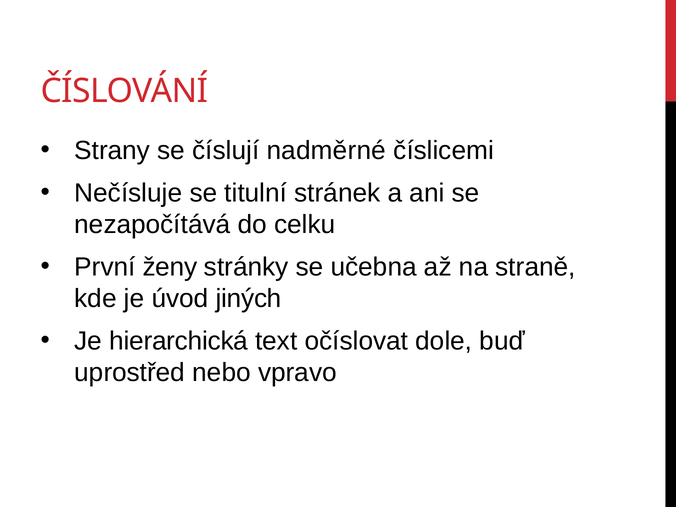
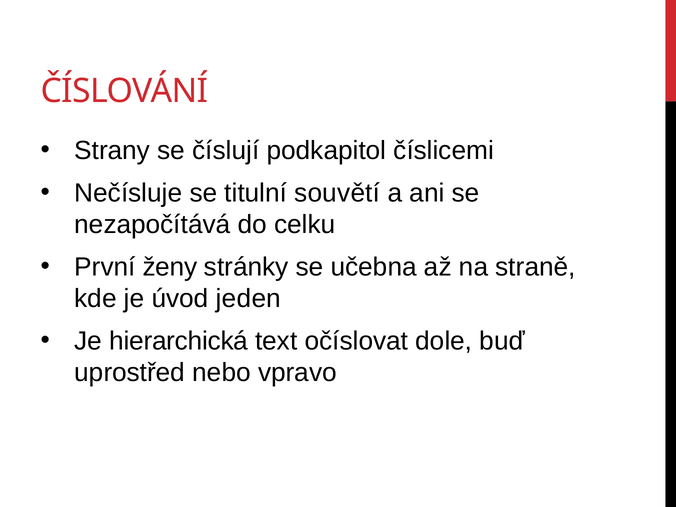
nadměrné: nadměrné -> podkapitol
stránek: stránek -> souvětí
jiných: jiných -> jeden
